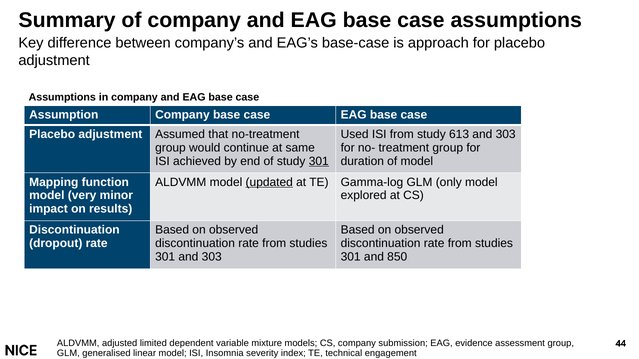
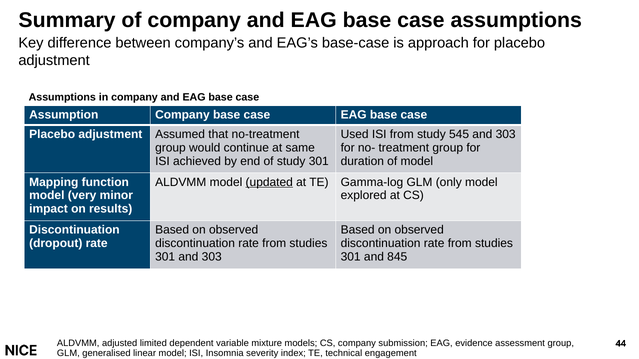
613: 613 -> 545
301 at (319, 161) underline: present -> none
850: 850 -> 845
